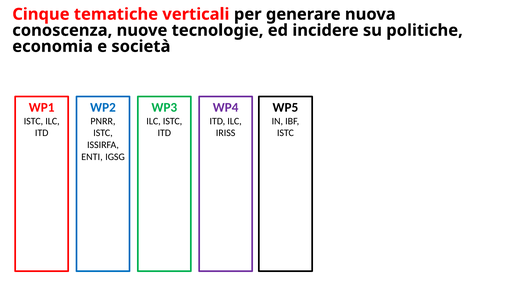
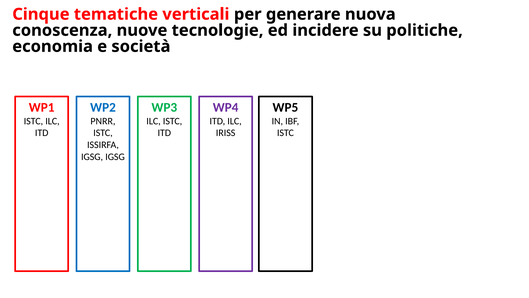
ENTI at (92, 157): ENTI -> IGSG
